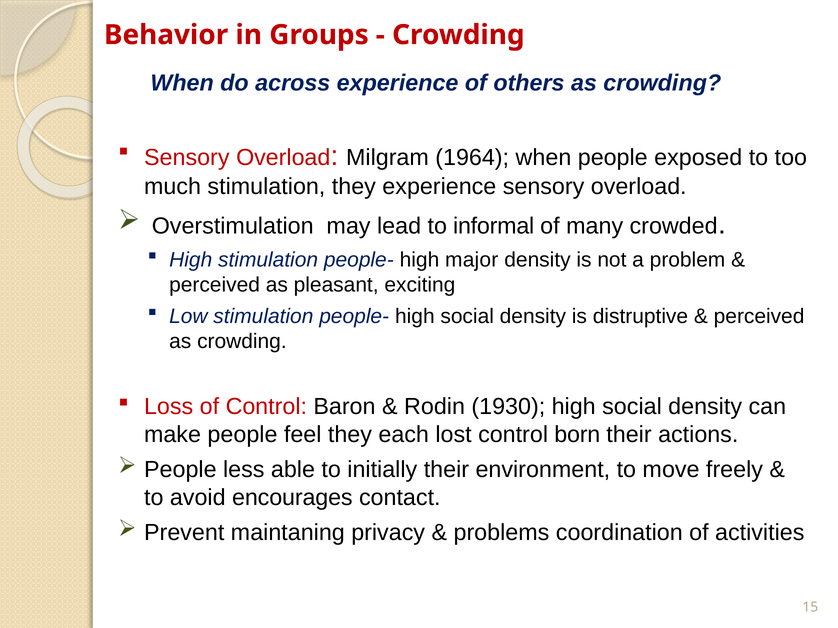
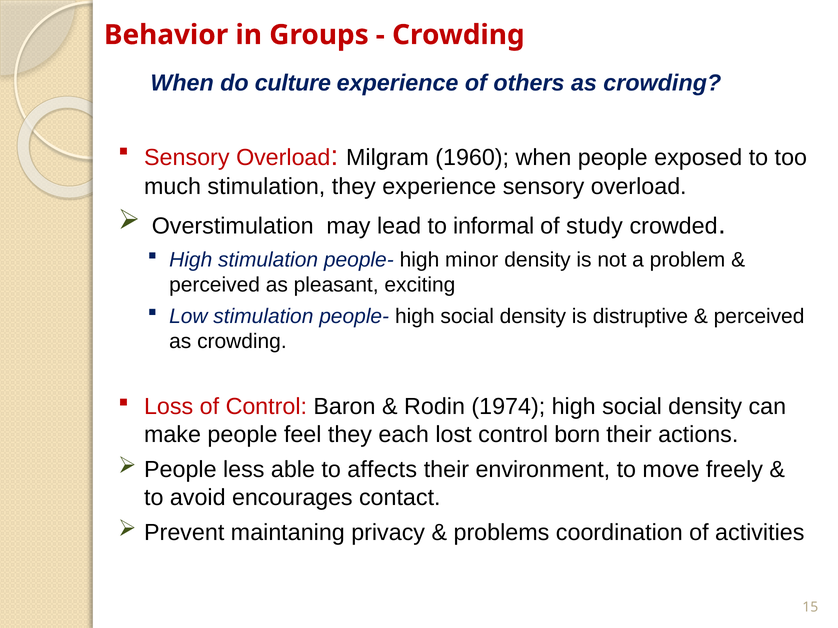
across: across -> culture
1964: 1964 -> 1960
many: many -> study
major: major -> minor
1930: 1930 -> 1974
initially: initially -> affects
